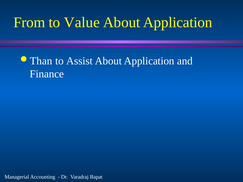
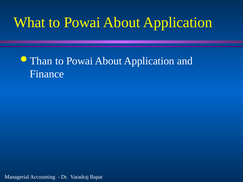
From: From -> What
Value at (82, 22): Value -> Powai
Assist at (80, 61): Assist -> Powai
